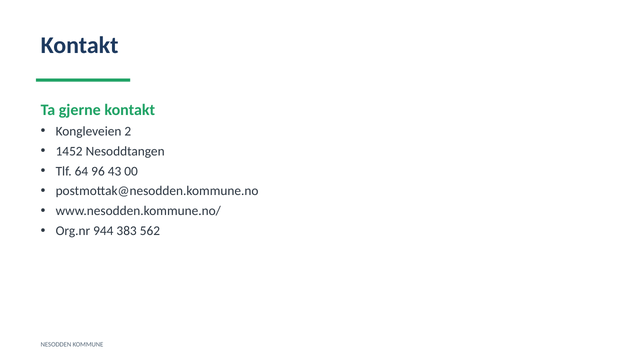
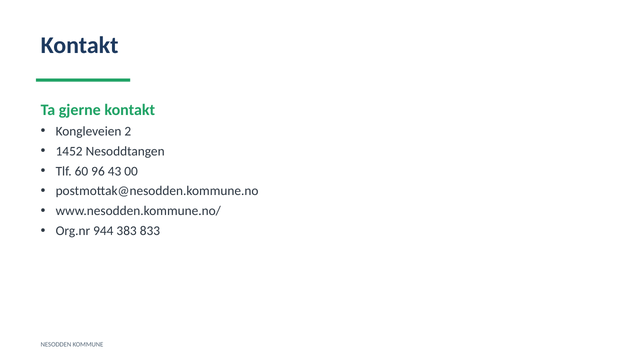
64: 64 -> 60
562: 562 -> 833
